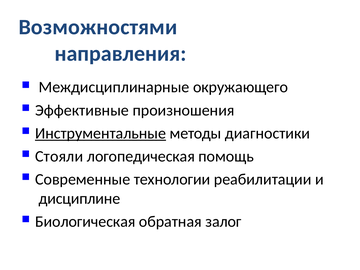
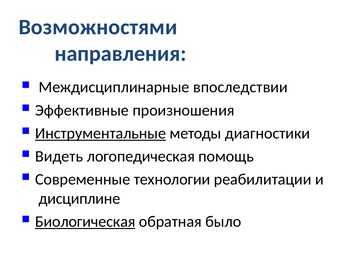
окружающего: окружающего -> впоследствии
Стояли: Стояли -> Видеть
Биологическая underline: none -> present
залог: залог -> было
